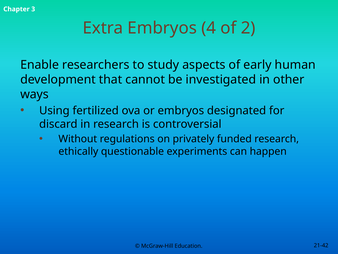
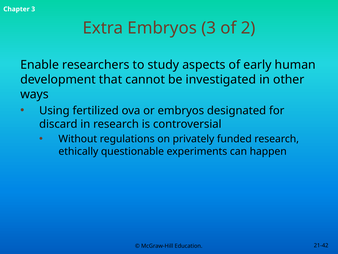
Embryos 4: 4 -> 3
